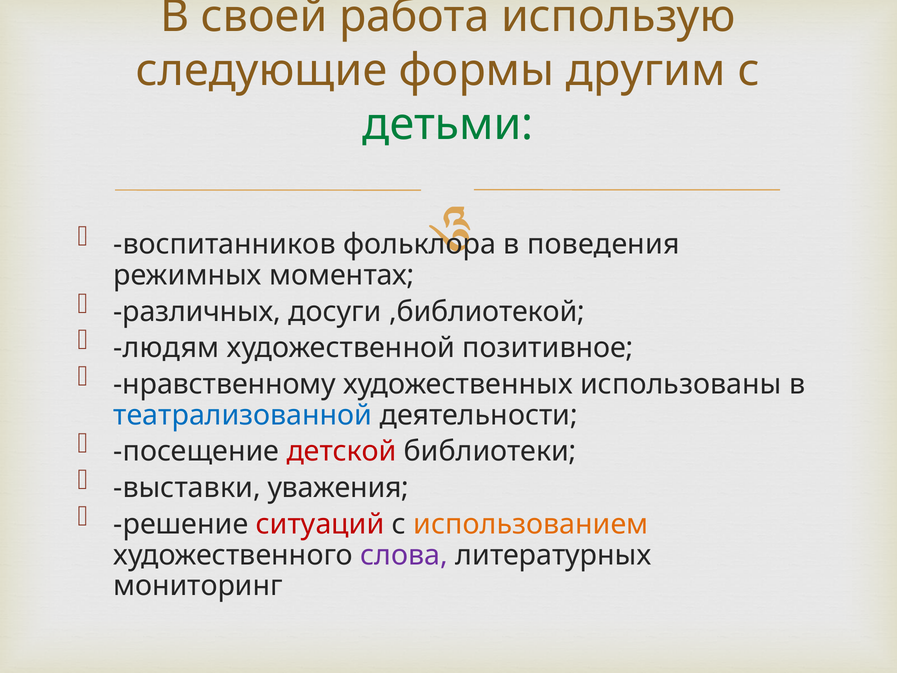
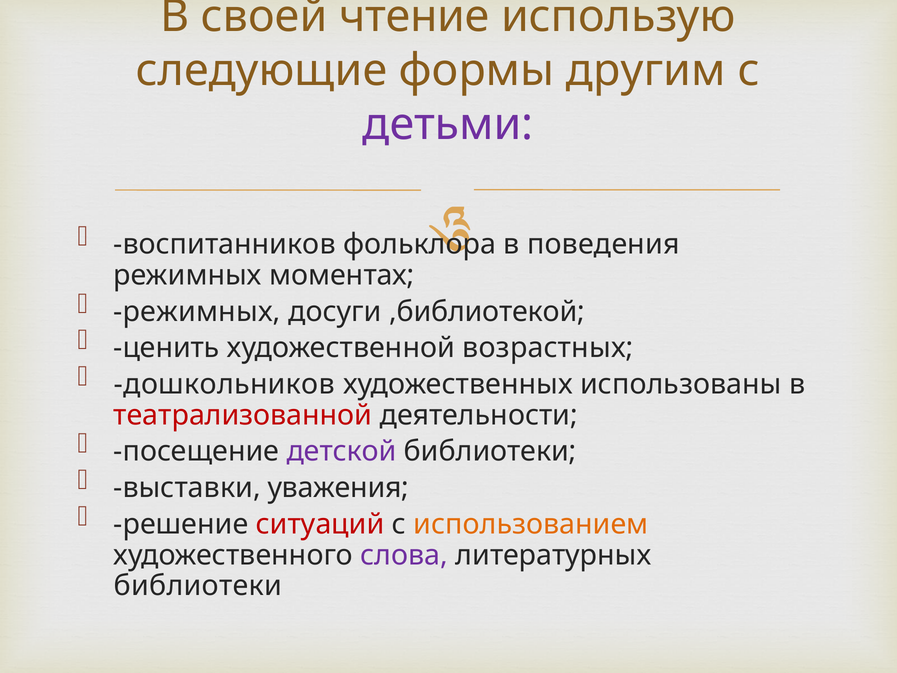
работа: работа -> чтение
детьми colour: green -> purple
различных at (197, 311): различных -> режимных
людям: людям -> ценить
позитивное: позитивное -> возрастных
нравственному: нравственному -> дошкольников
театрализованной colour: blue -> red
детской colour: red -> purple
мониторинг at (198, 586): мониторинг -> библиотеки
